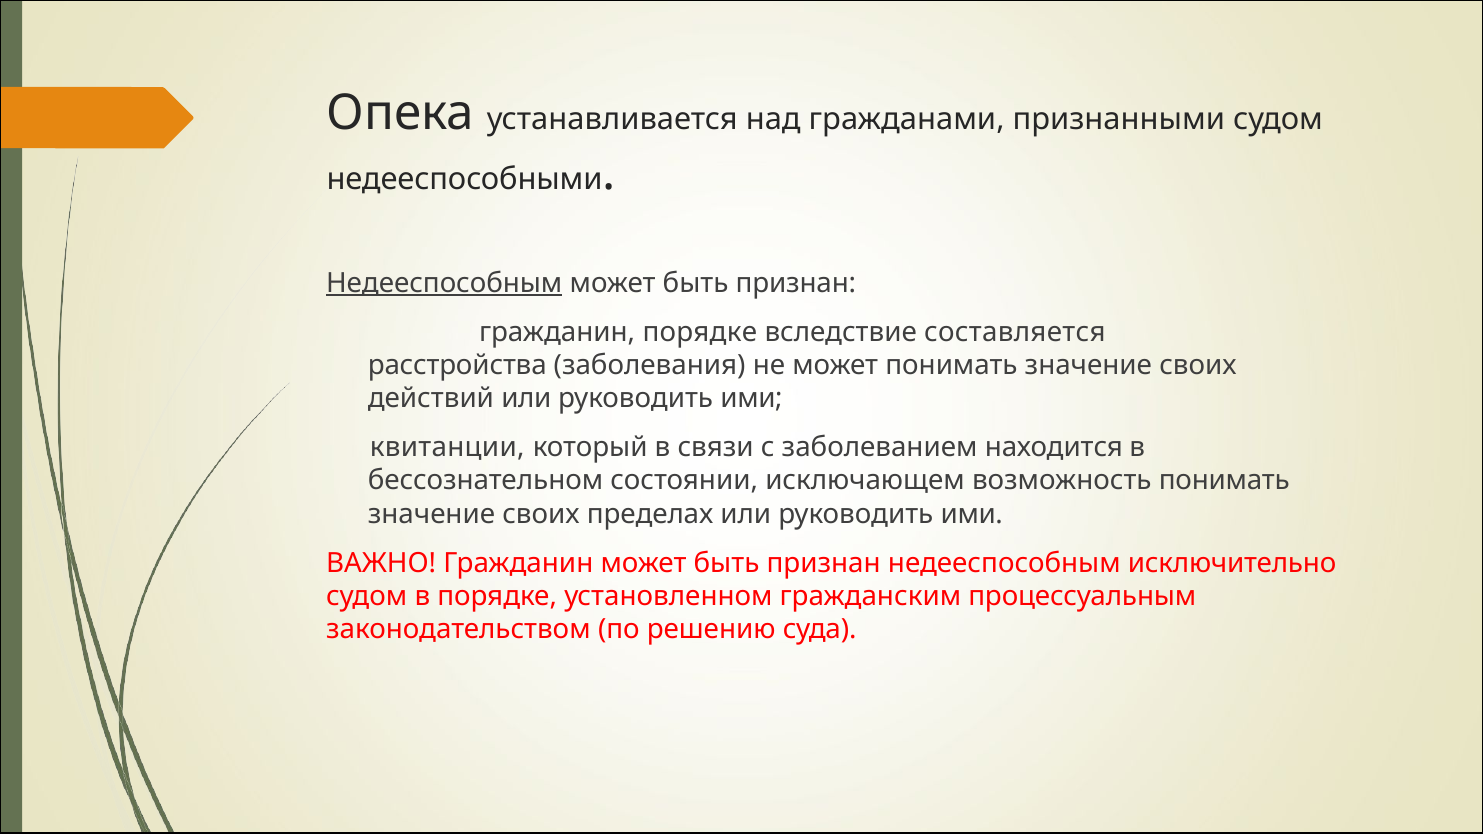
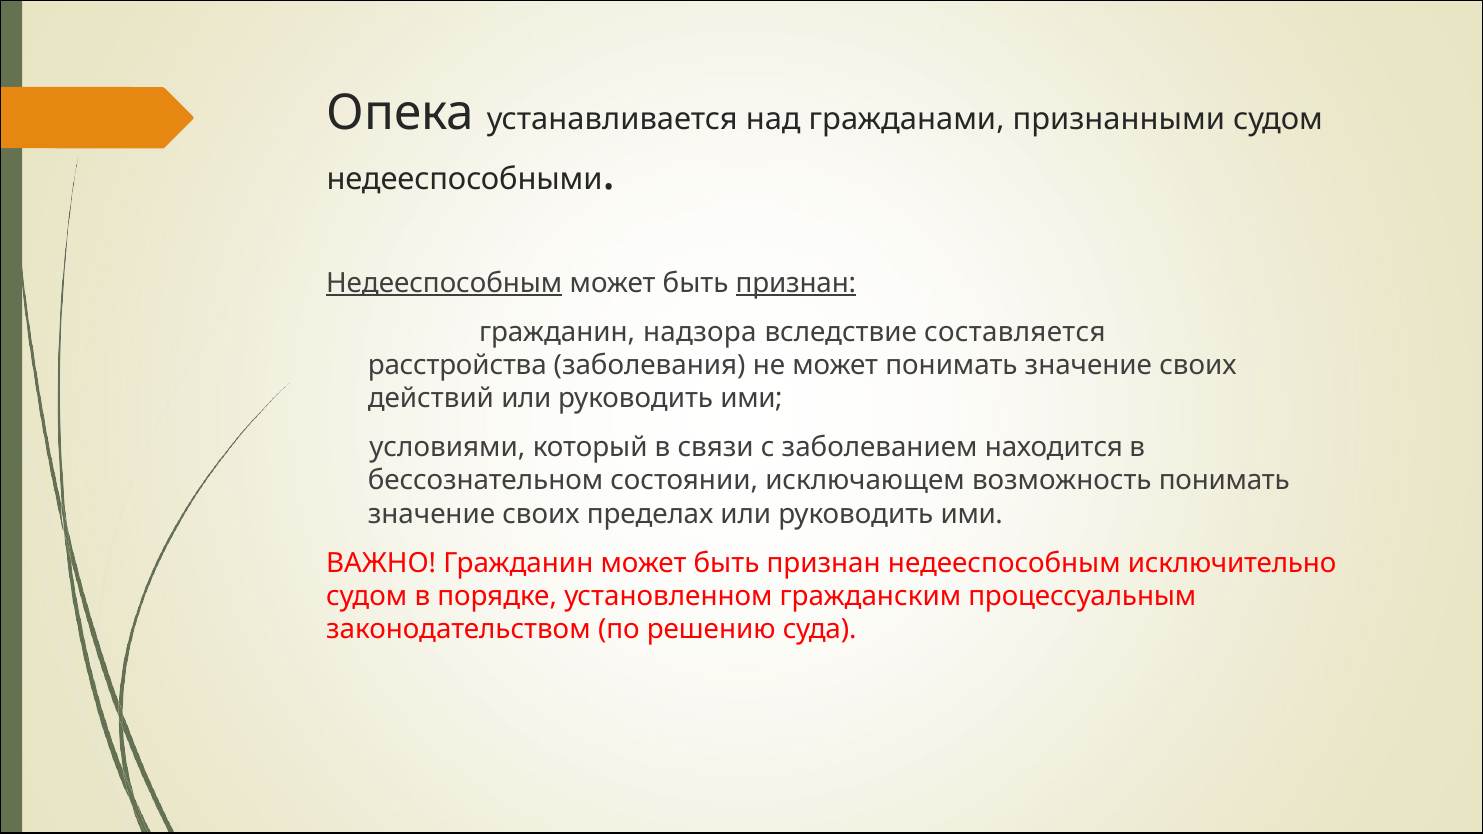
признан at (796, 283) underline: none -> present
гражданин порядке: порядке -> надзора
квитанции: квитанции -> условиями
